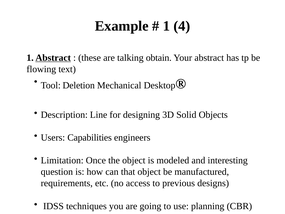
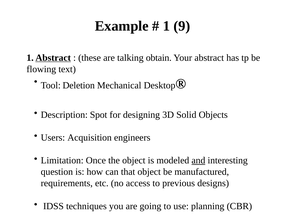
4: 4 -> 9
Line: Line -> Spot
Capabilities: Capabilities -> Acquisition
and underline: none -> present
